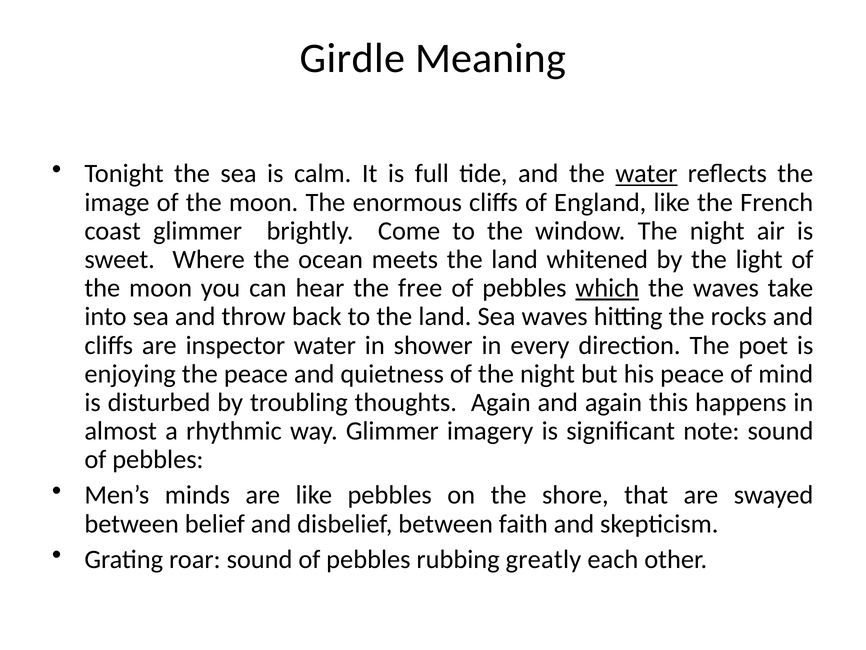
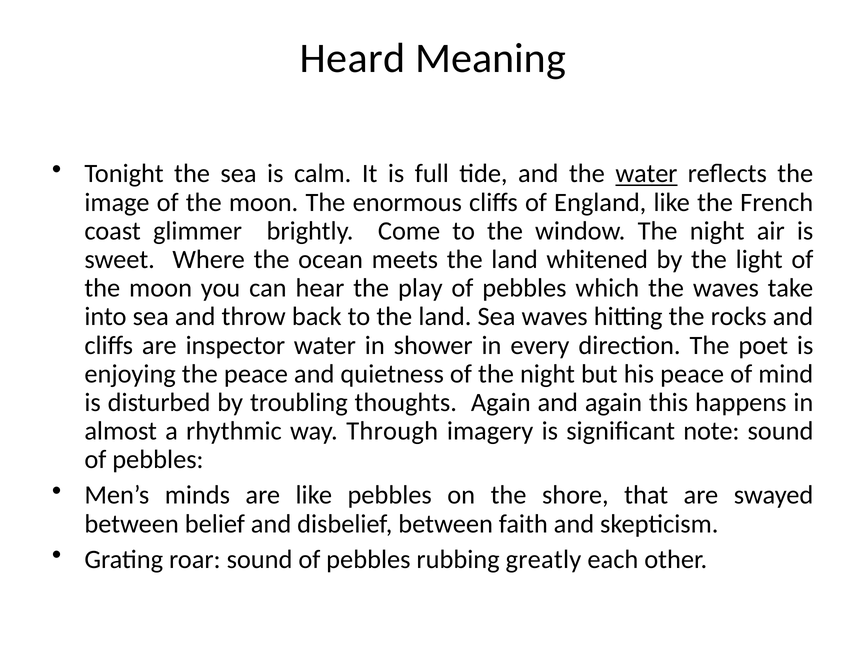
Girdle: Girdle -> Heard
free: free -> play
which underline: present -> none
way Glimmer: Glimmer -> Through
